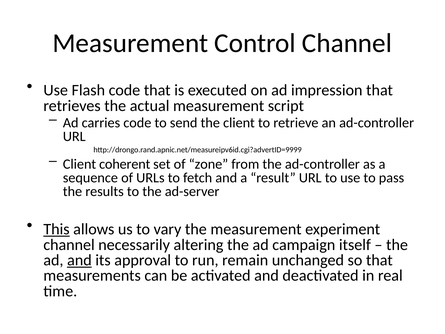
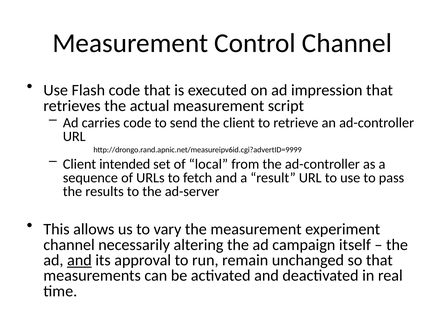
coherent: coherent -> intended
zone: zone -> local
This underline: present -> none
